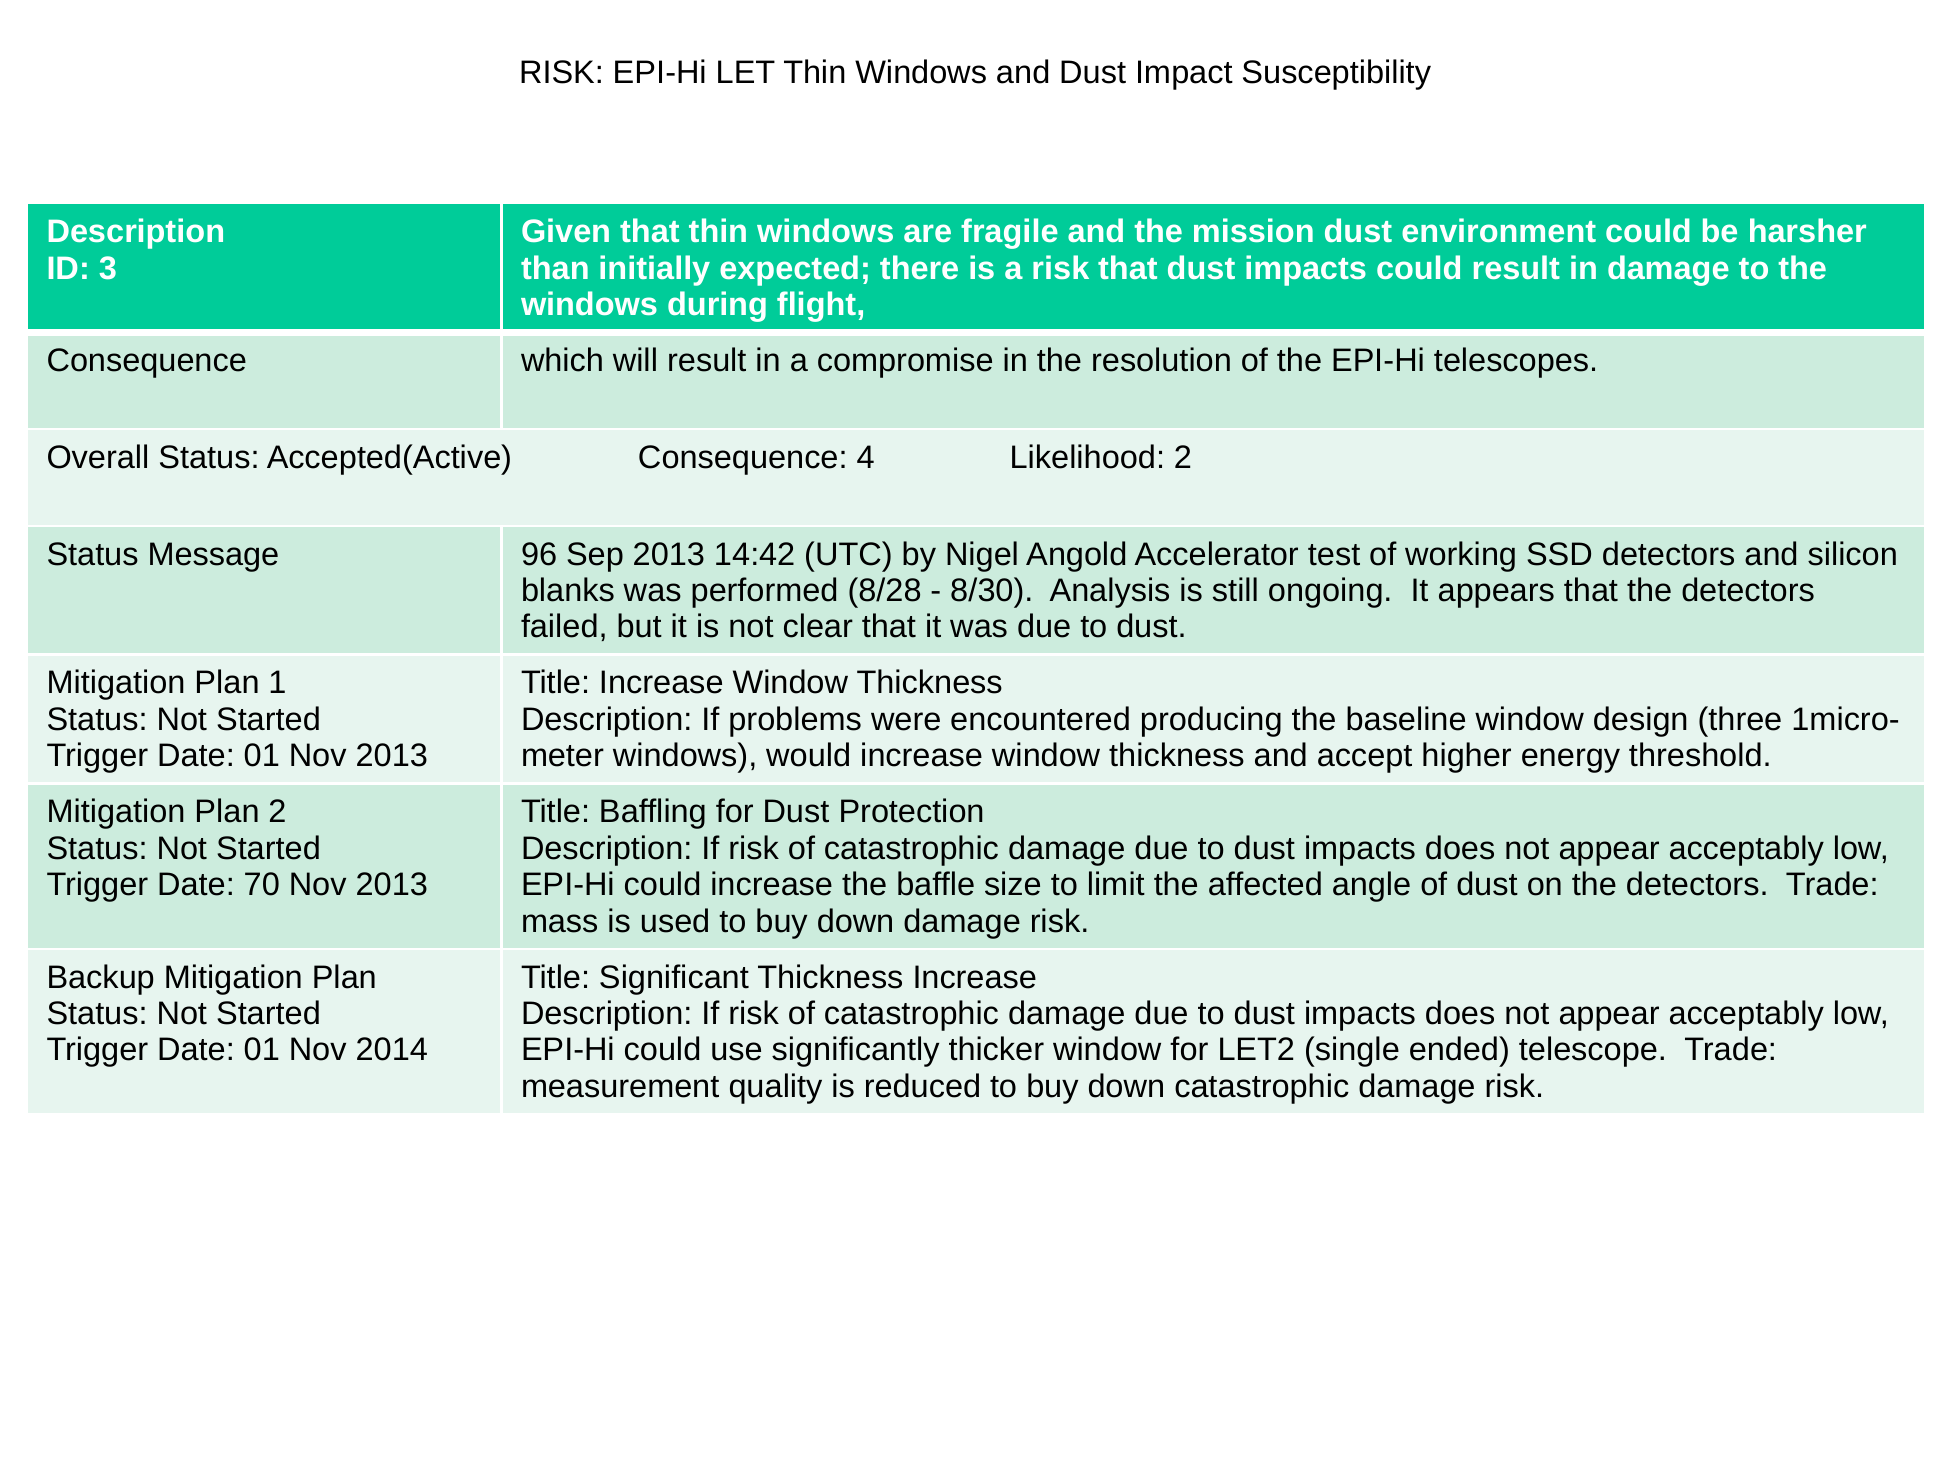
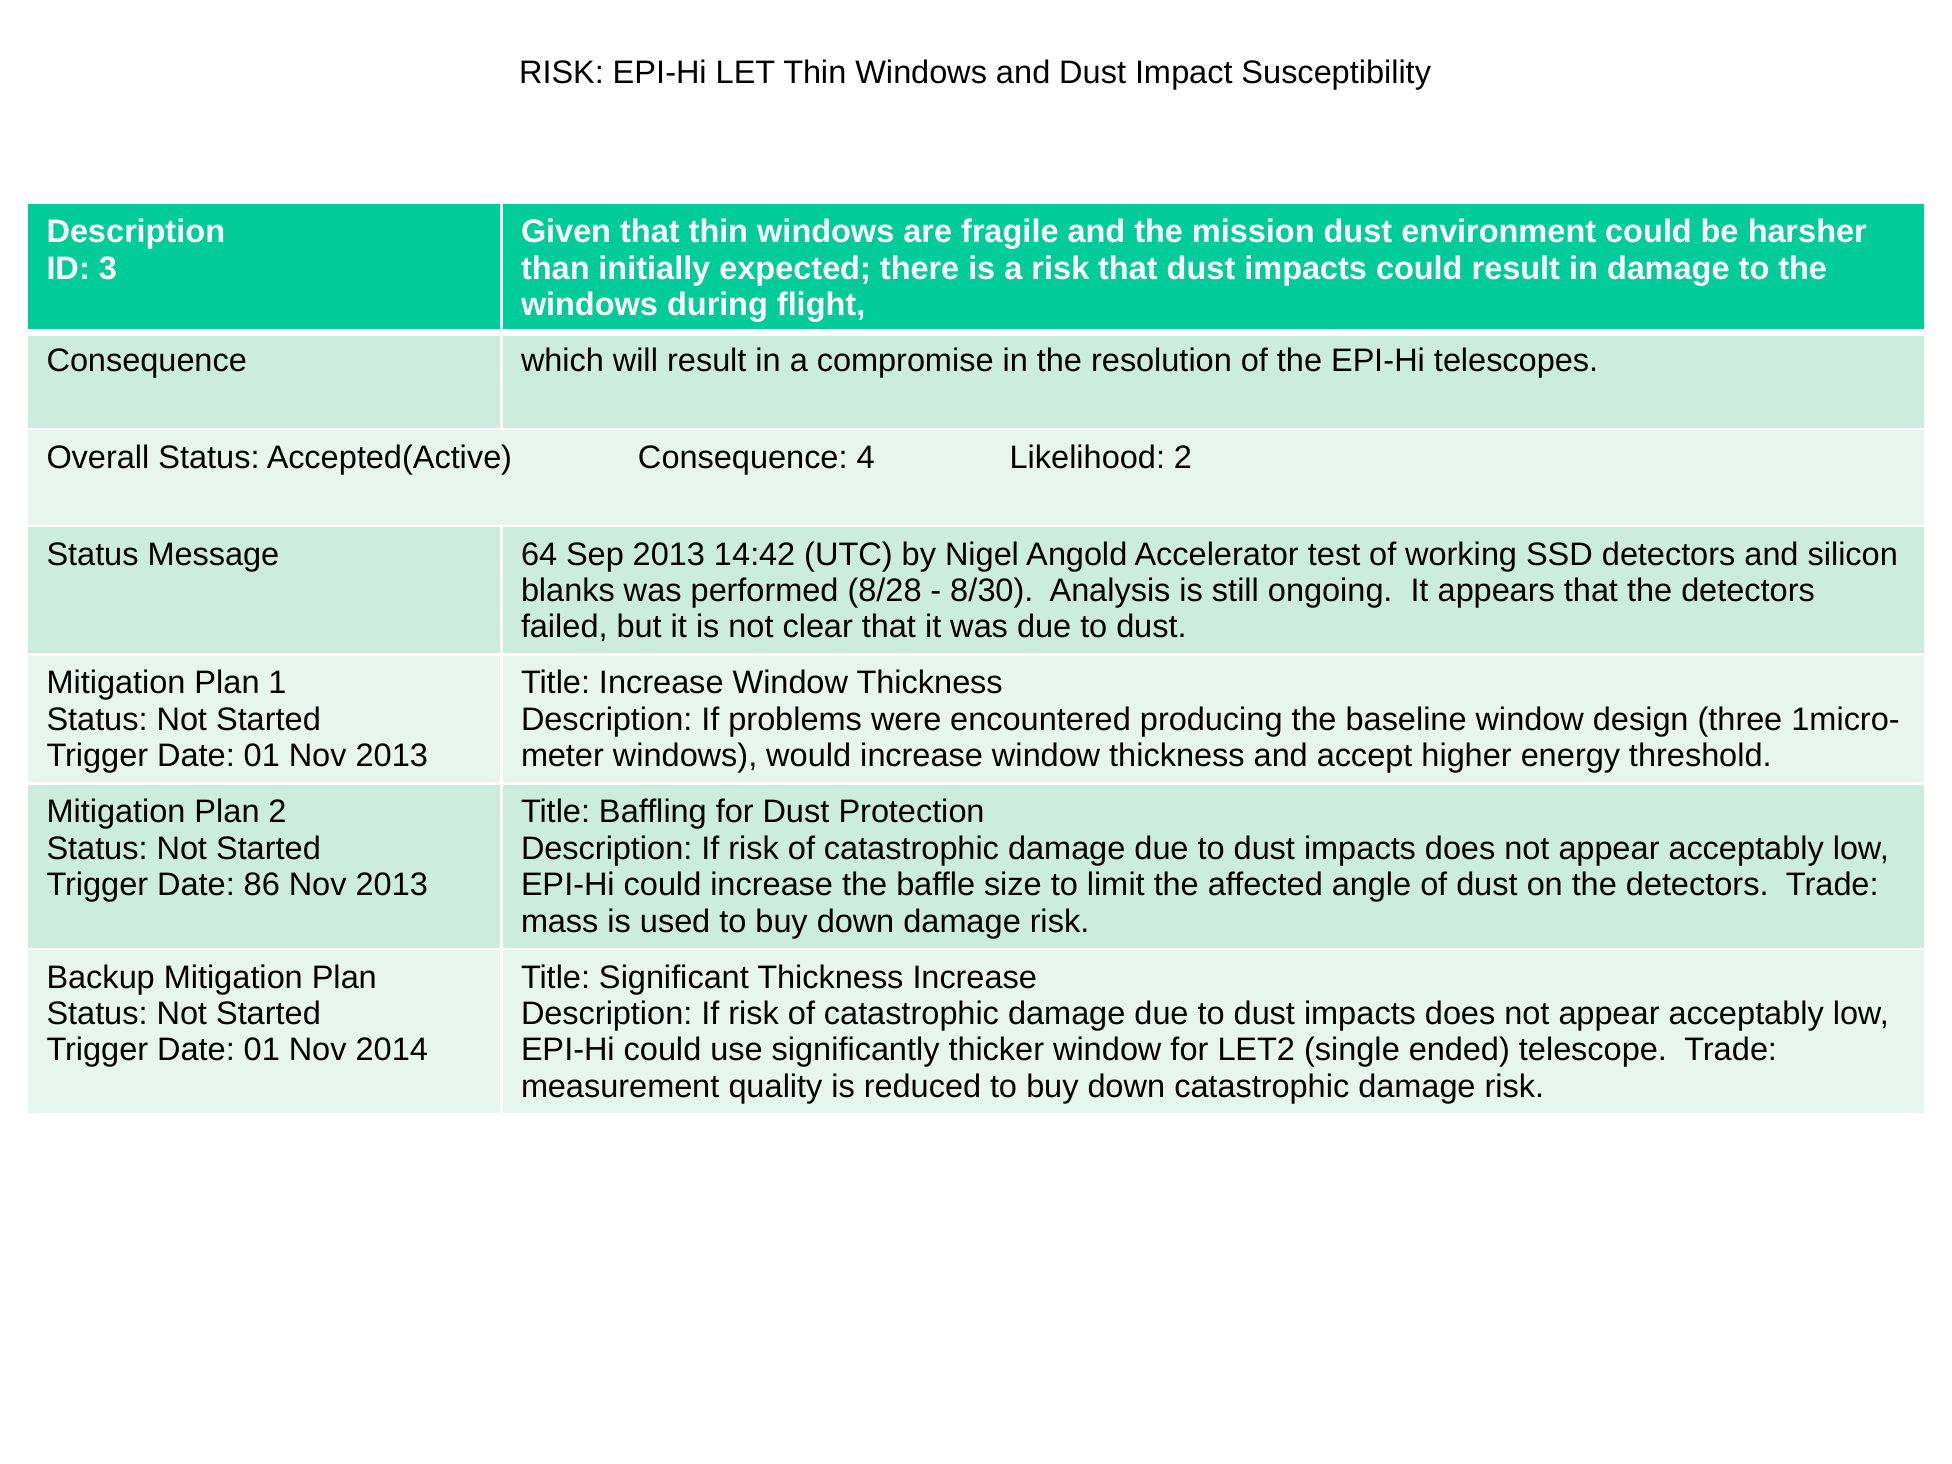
96: 96 -> 64
70: 70 -> 86
